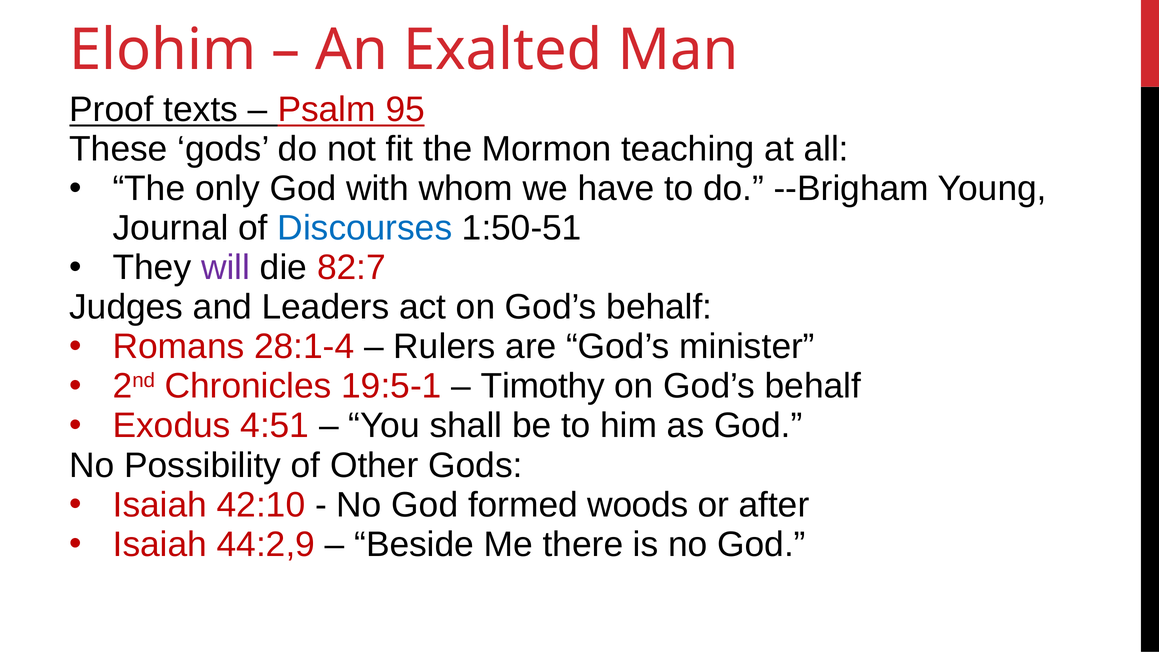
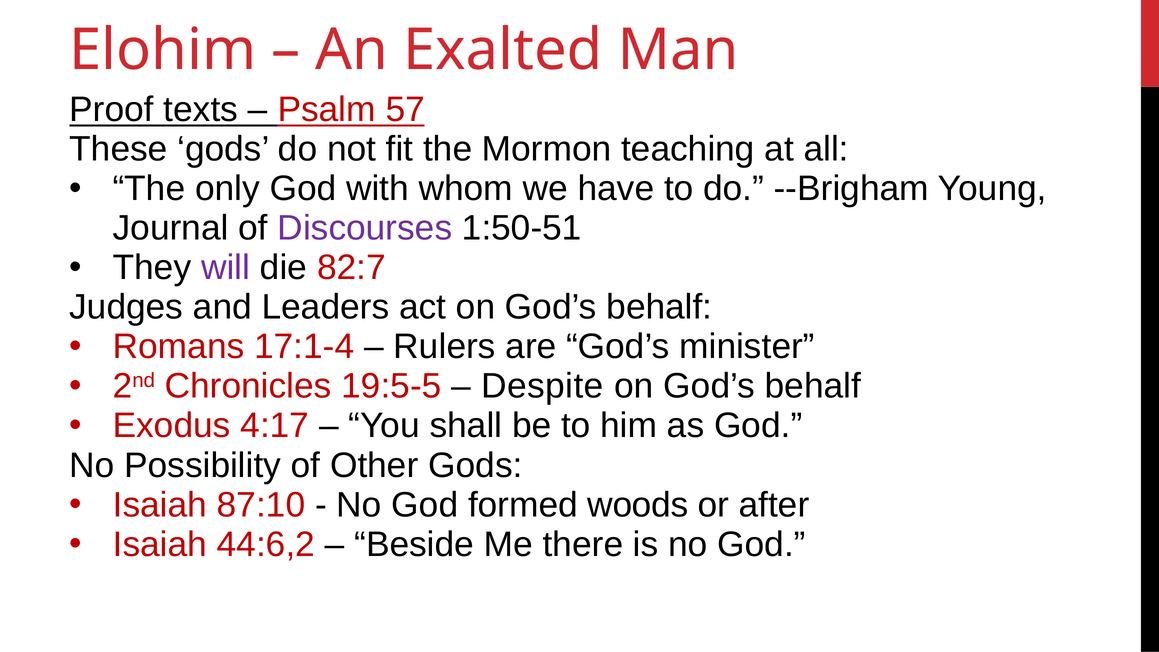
95: 95 -> 57
Discourses colour: blue -> purple
28:1-4: 28:1-4 -> 17:1-4
19:5-1: 19:5-1 -> 19:5-5
Timothy: Timothy -> Despite
4:51: 4:51 -> 4:17
42:10: 42:10 -> 87:10
44:2,9: 44:2,9 -> 44:6,2
